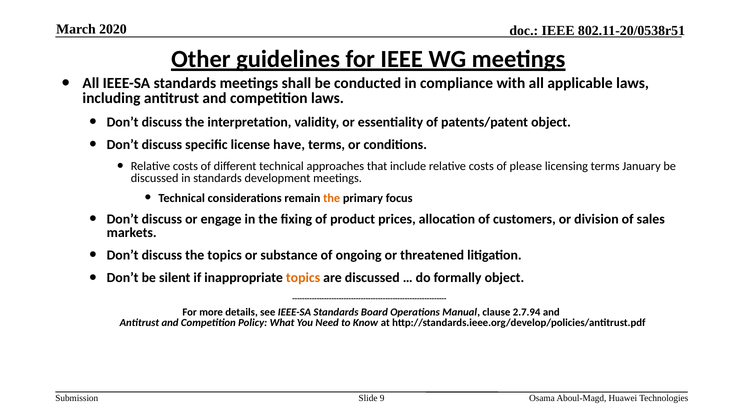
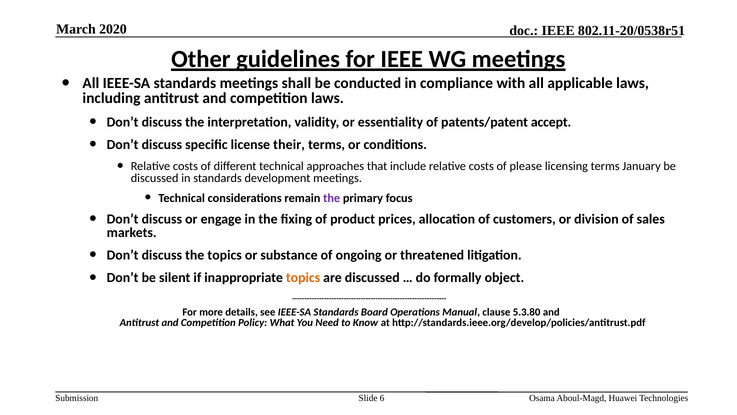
patents/patent object: object -> accept
have: have -> their
the at (332, 198) colour: orange -> purple
2.7.94: 2.7.94 -> 5.3.80
9: 9 -> 6
